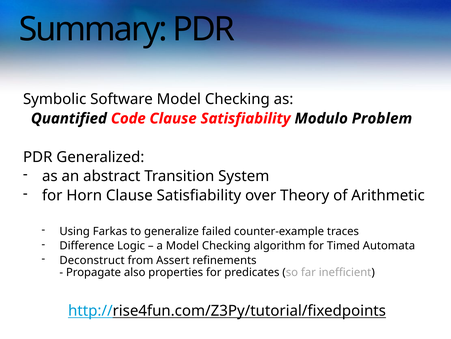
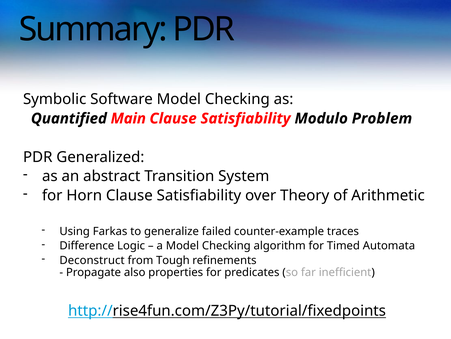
Code: Code -> Main
Assert: Assert -> Tough
